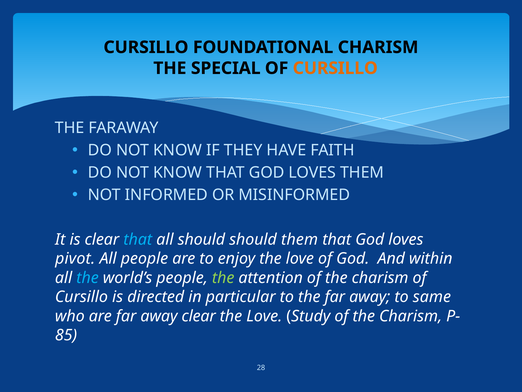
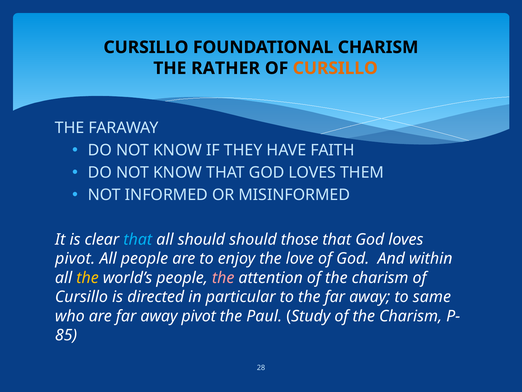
SPECIAL: SPECIAL -> RATHER
should them: them -> those
the at (88, 278) colour: light blue -> yellow
the at (223, 278) colour: light green -> pink
away clear: clear -> pivot
Love at (264, 316): Love -> Paul
